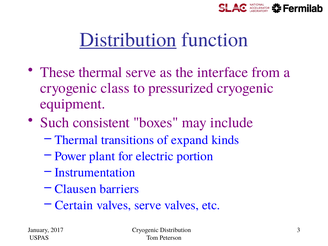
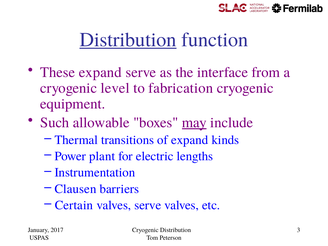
These thermal: thermal -> expand
class: class -> level
pressurized: pressurized -> fabrication
consistent: consistent -> allowable
may underline: none -> present
portion: portion -> lengths
